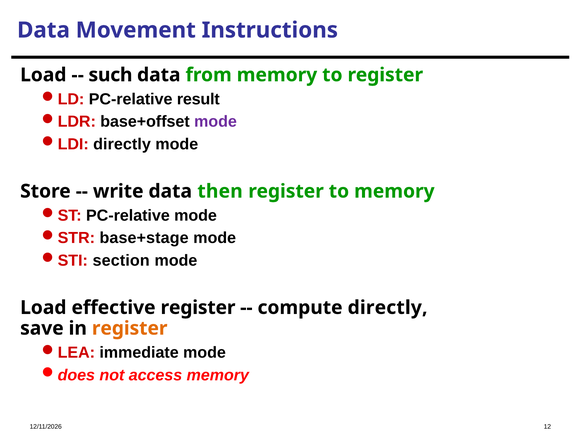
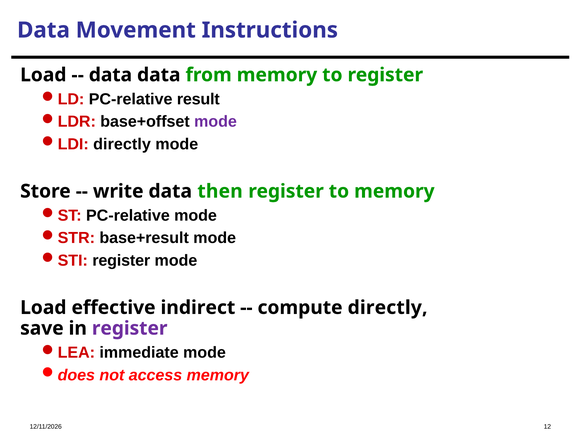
such at (110, 75): such -> data
base+stage: base+stage -> base+result
section at (121, 260): section -> register
effective register: register -> indirect
register at (130, 328) colour: orange -> purple
